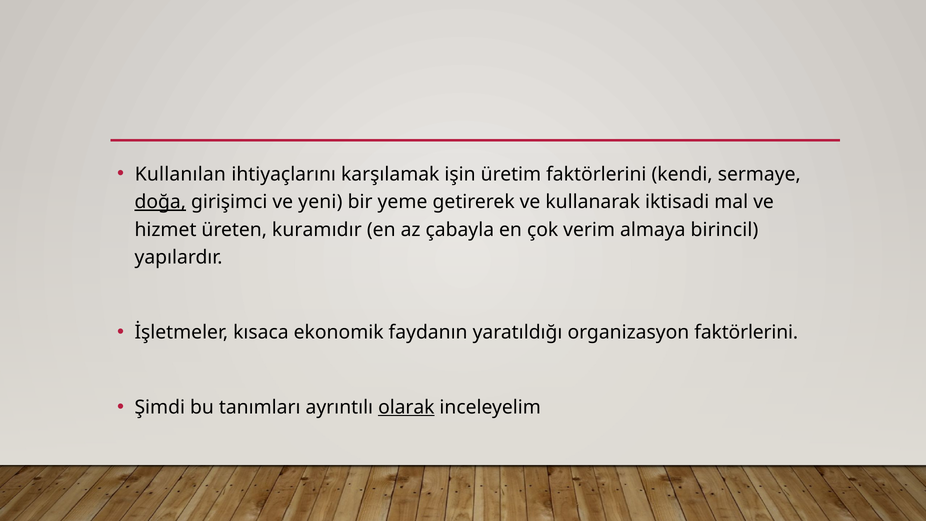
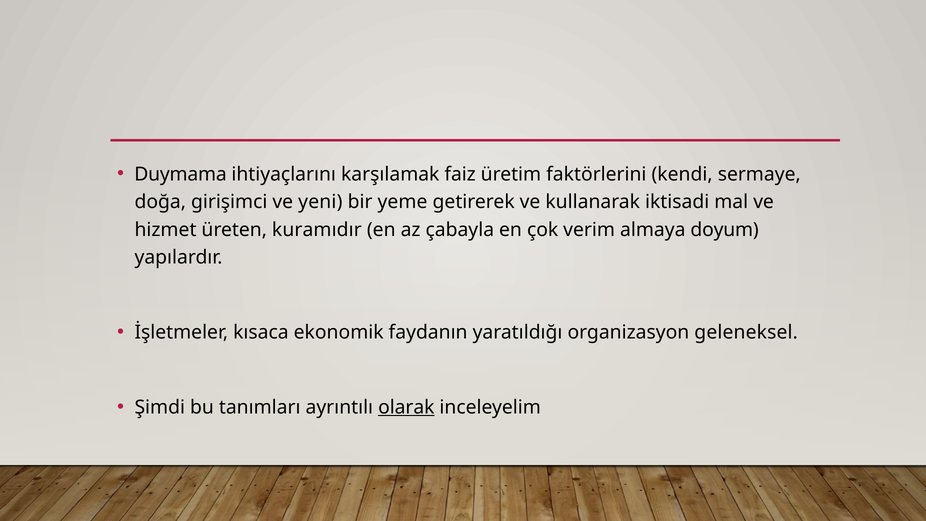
Kullanılan: Kullanılan -> Duymama
işin: işin -> faiz
doğa underline: present -> none
birincil: birincil -> doyum
organizasyon faktörlerini: faktörlerini -> geleneksel
